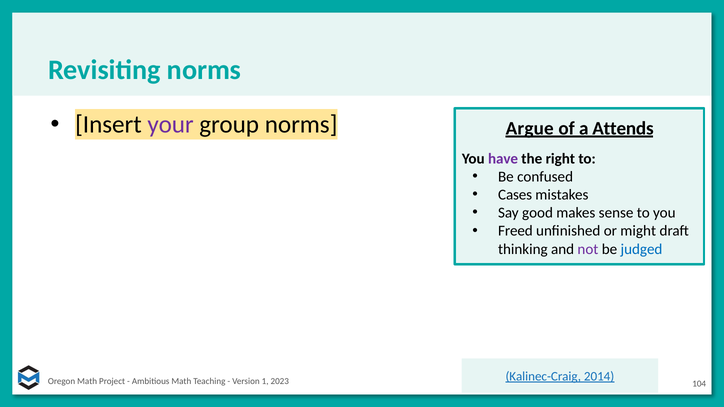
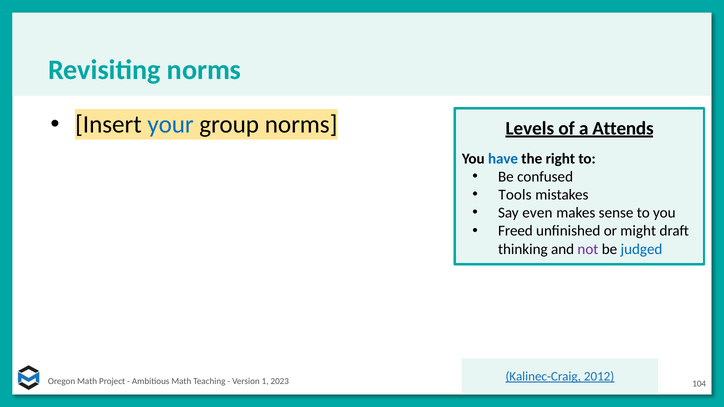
your colour: purple -> blue
Argue: Argue -> Levels
have colour: purple -> blue
Cases: Cases -> Tools
good: good -> even
2014: 2014 -> 2012
